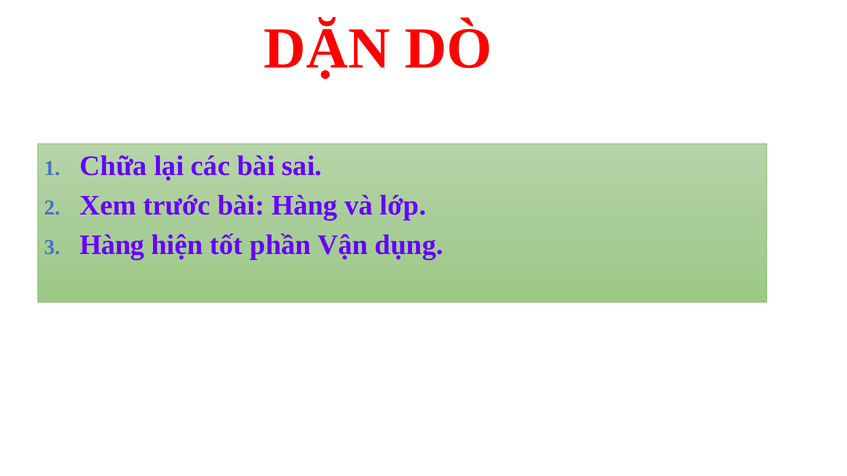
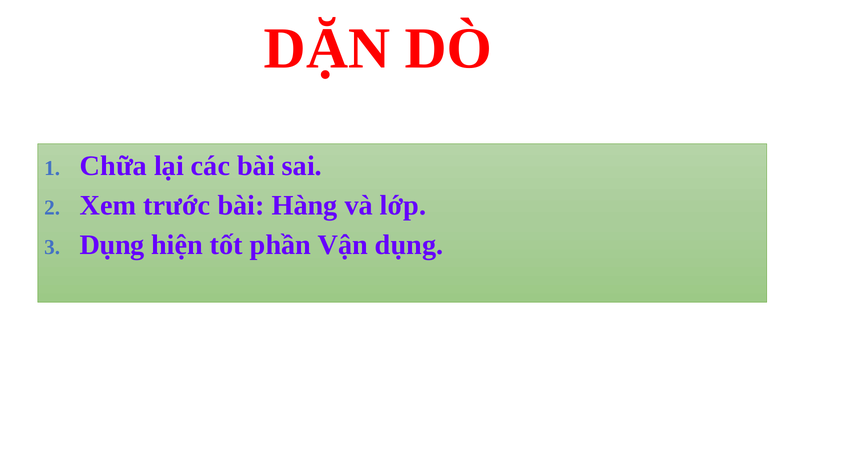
Hàng at (112, 245): Hàng -> Dụng
